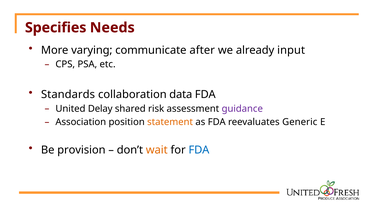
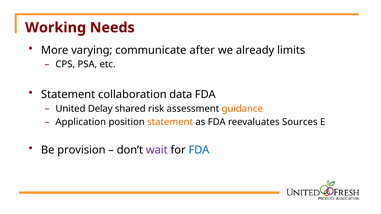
Specifies: Specifies -> Working
input: input -> limits
Standards at (68, 95): Standards -> Statement
guidance colour: purple -> orange
Association: Association -> Application
Generic: Generic -> Sources
wait colour: orange -> purple
